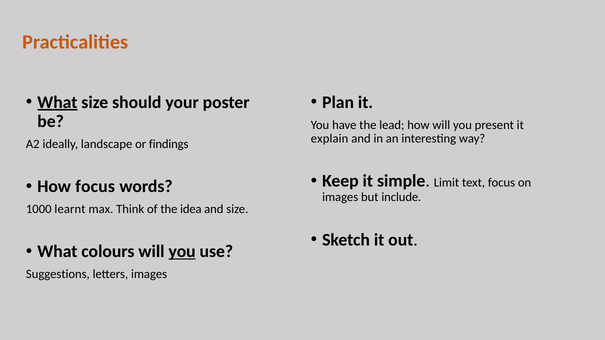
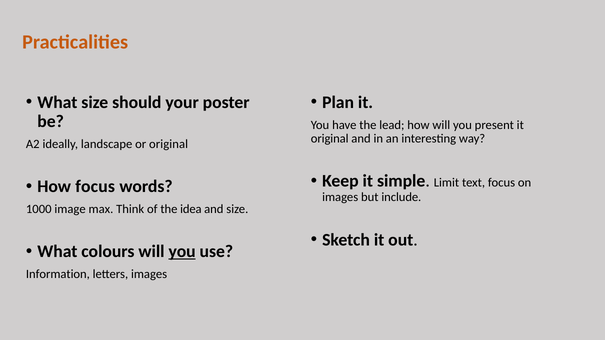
What at (57, 102) underline: present -> none
explain at (330, 139): explain -> original
or findings: findings -> original
learnt: learnt -> image
Suggestions: Suggestions -> Information
